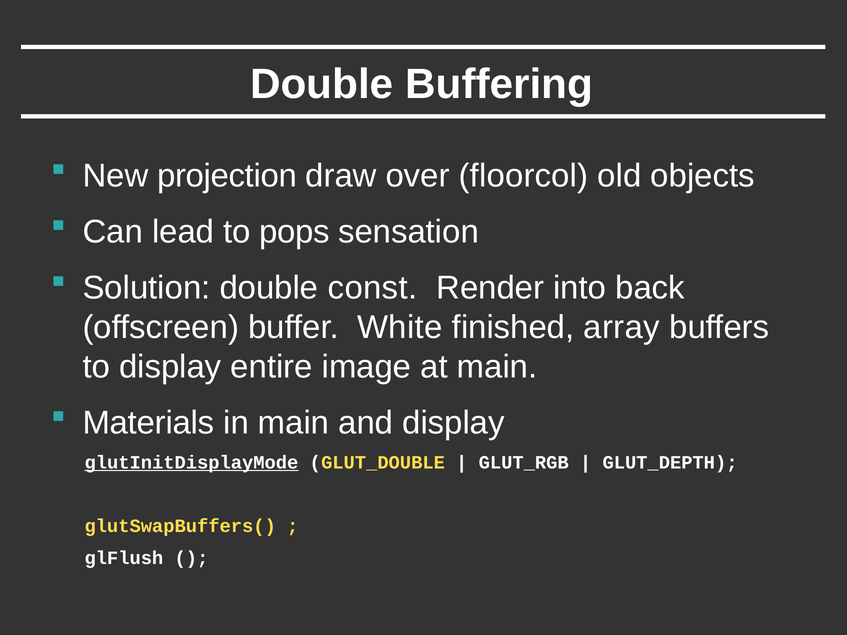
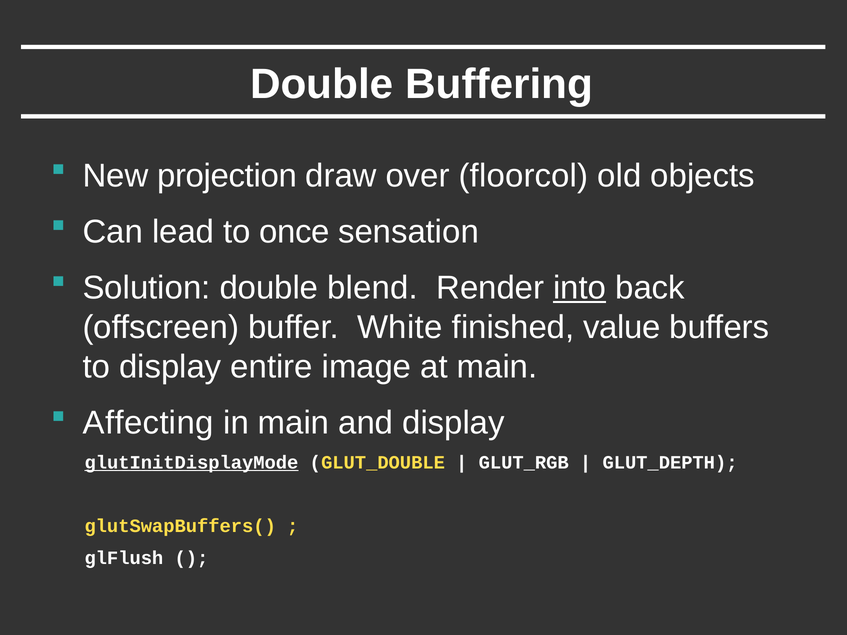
pops: pops -> once
const: const -> blend
into underline: none -> present
array: array -> value
Materials: Materials -> Affecting
